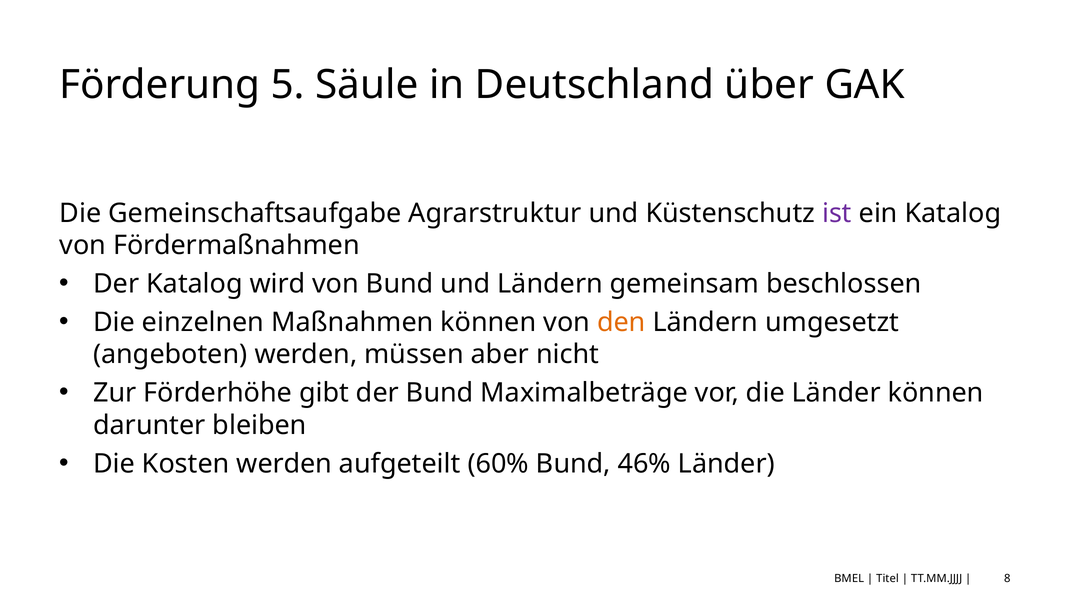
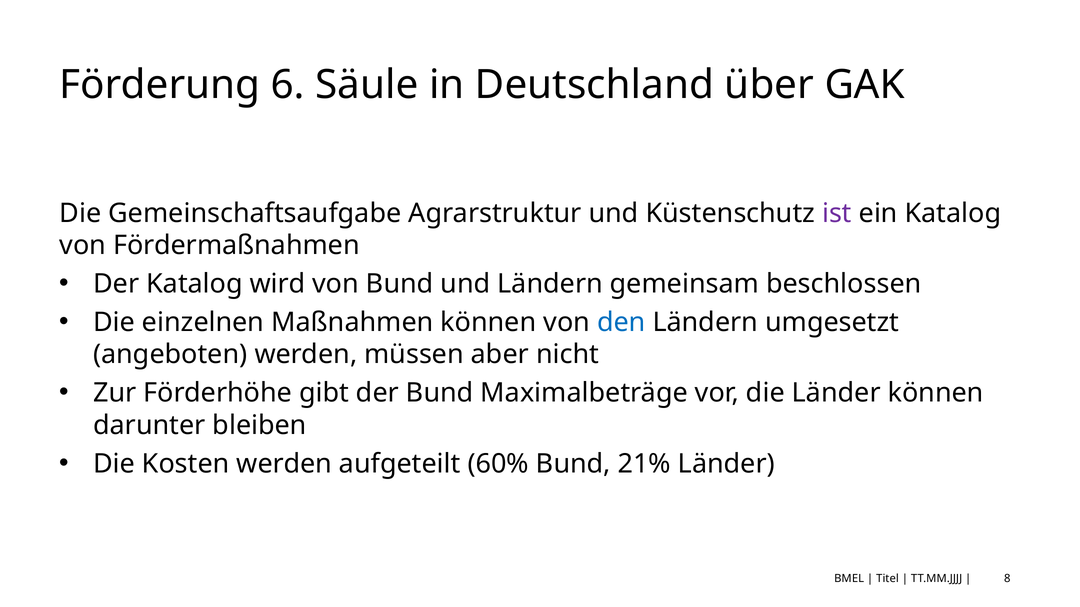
5: 5 -> 6
den colour: orange -> blue
46%: 46% -> 21%
